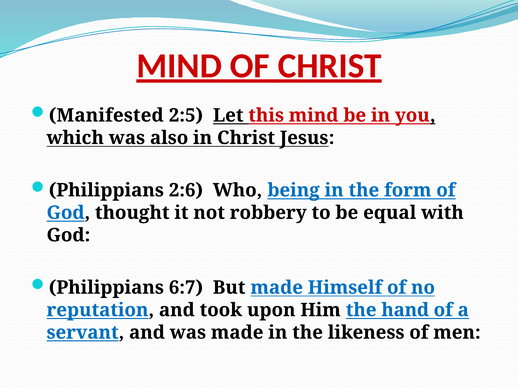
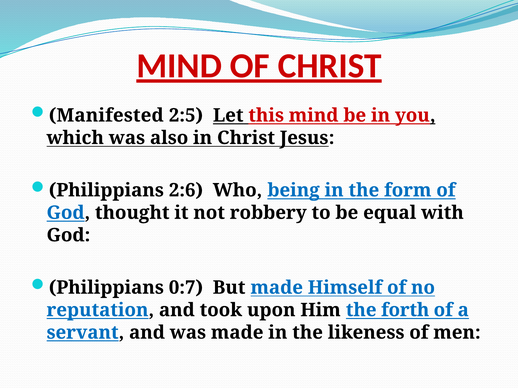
6:7: 6:7 -> 0:7
hand: hand -> forth
